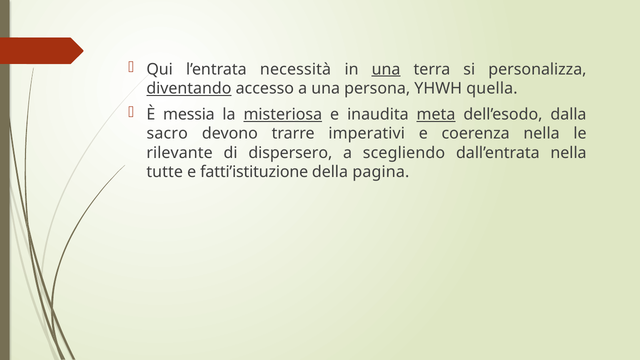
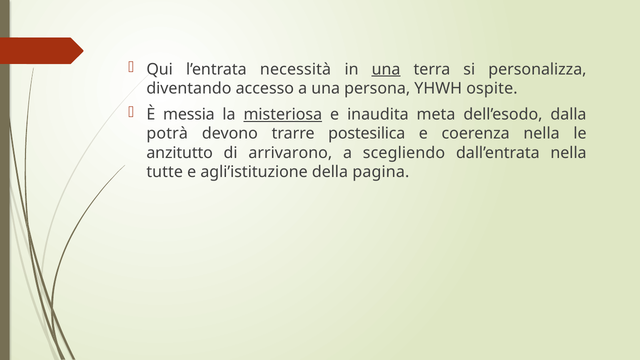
diventando underline: present -> none
quella: quella -> ospite
meta underline: present -> none
sacro: sacro -> potrà
imperativi: imperativi -> postesilica
rilevante: rilevante -> anzitutto
dispersero: dispersero -> arrivarono
fatti’istituzione: fatti’istituzione -> agli’istituzione
